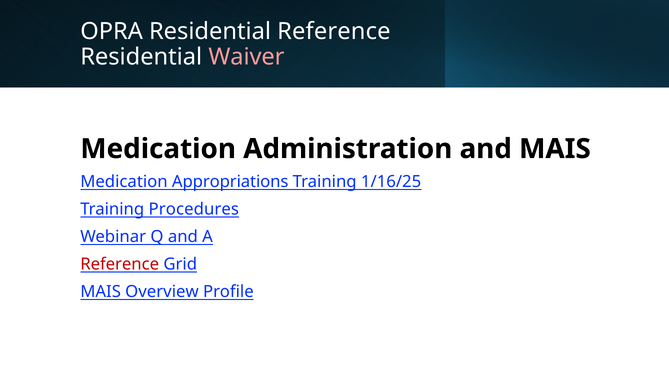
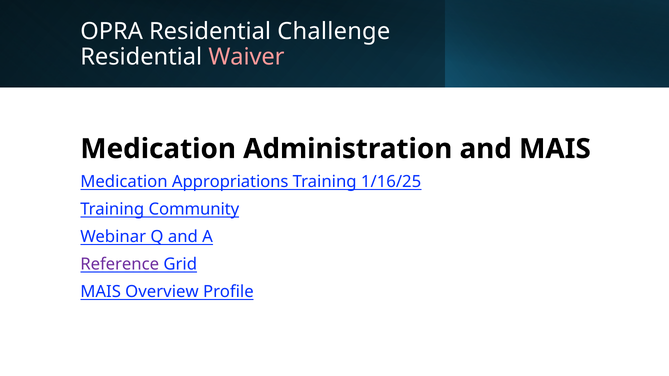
Residential Reference: Reference -> Challenge
Procedures: Procedures -> Community
Reference at (120, 265) colour: red -> purple
